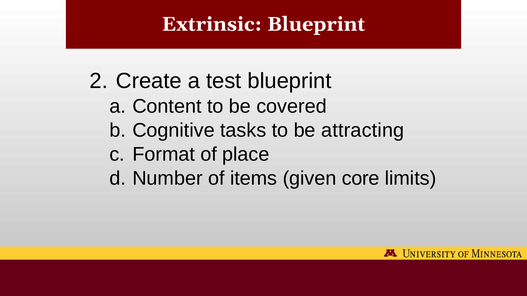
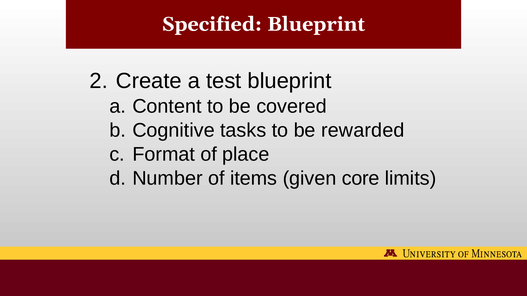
Extrinsic: Extrinsic -> Specified
attracting: attracting -> rewarded
